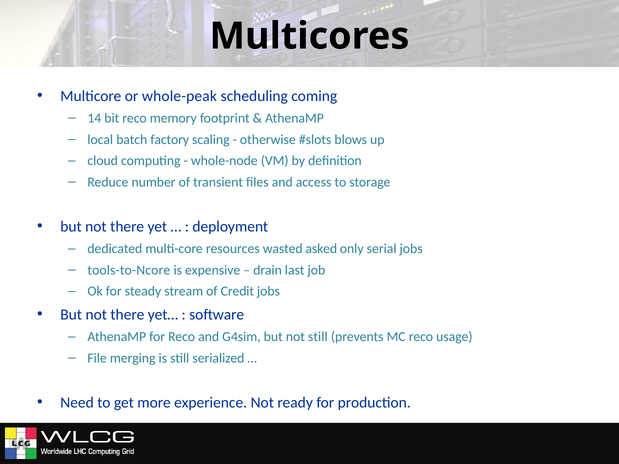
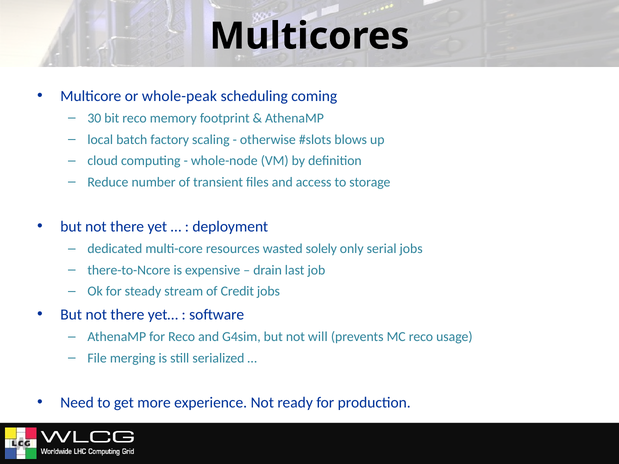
14: 14 -> 30
asked: asked -> solely
tools-to-Ncore: tools-to-Ncore -> there-to-Ncore
not still: still -> will
